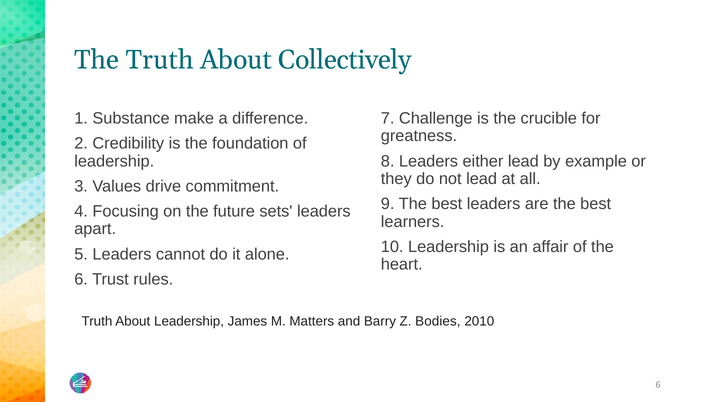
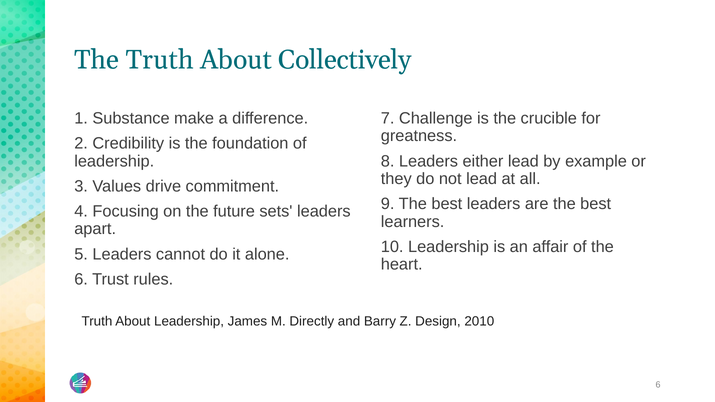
Matters: Matters -> Directly
Bodies: Bodies -> Design
